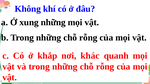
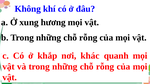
xung những: những -> hương
